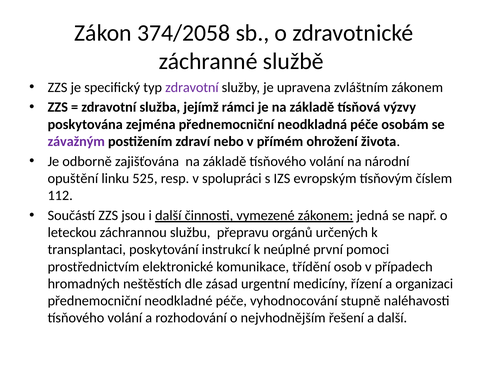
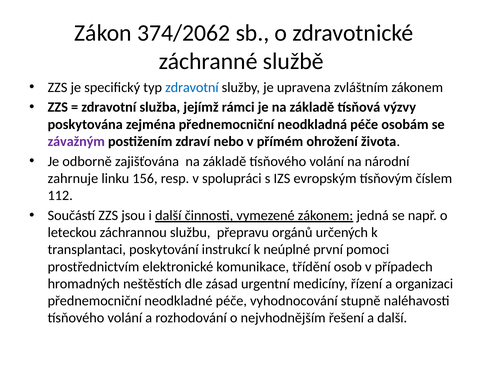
374/2058: 374/2058 -> 374/2062
zdravotní at (192, 87) colour: purple -> blue
opuštění: opuštění -> zahrnuje
525: 525 -> 156
